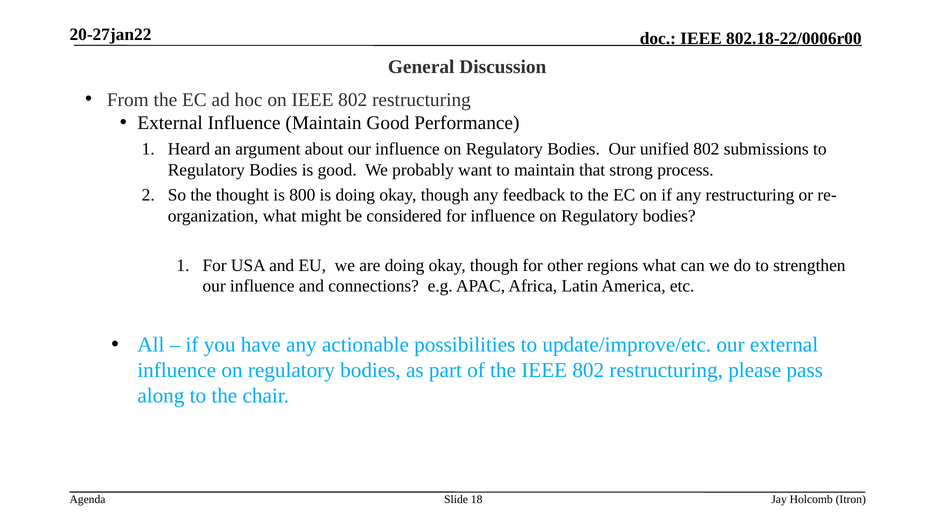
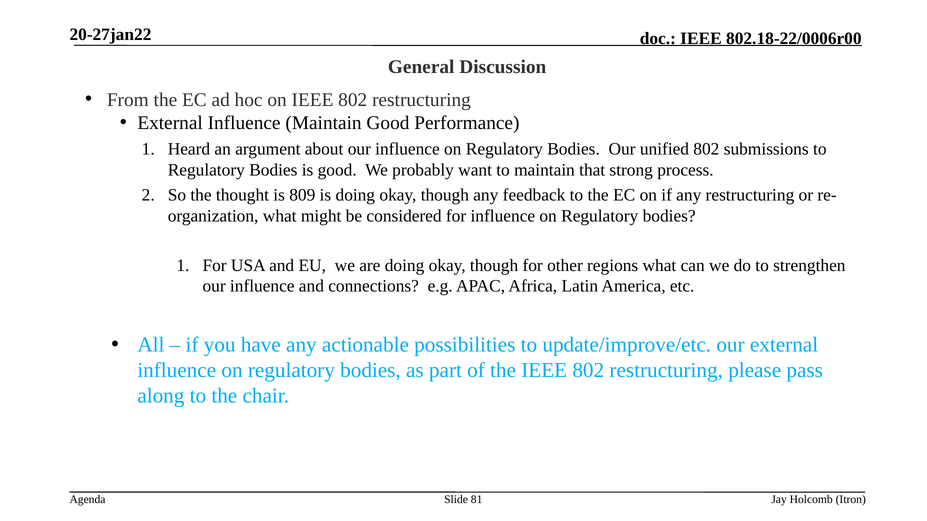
800: 800 -> 809
18: 18 -> 81
